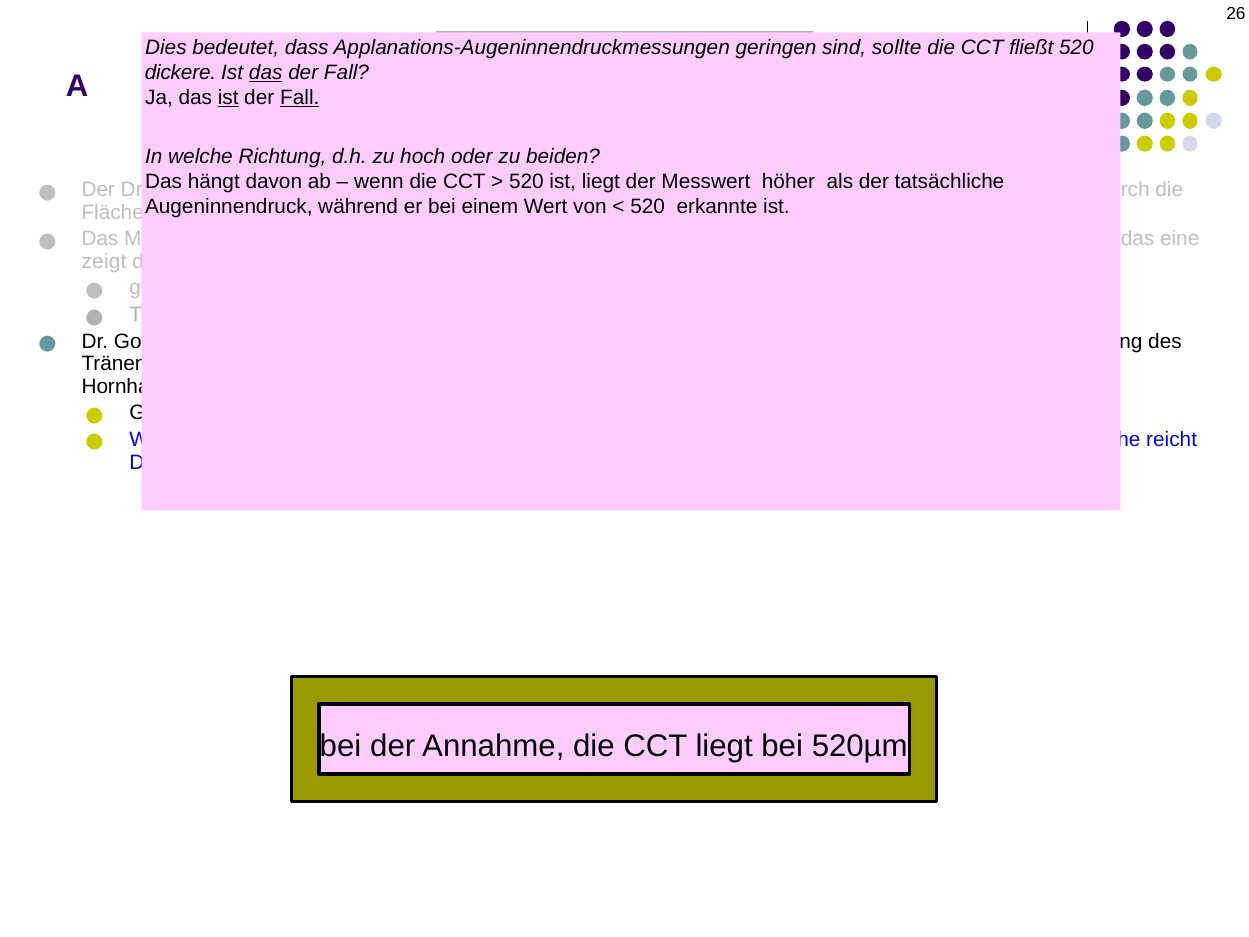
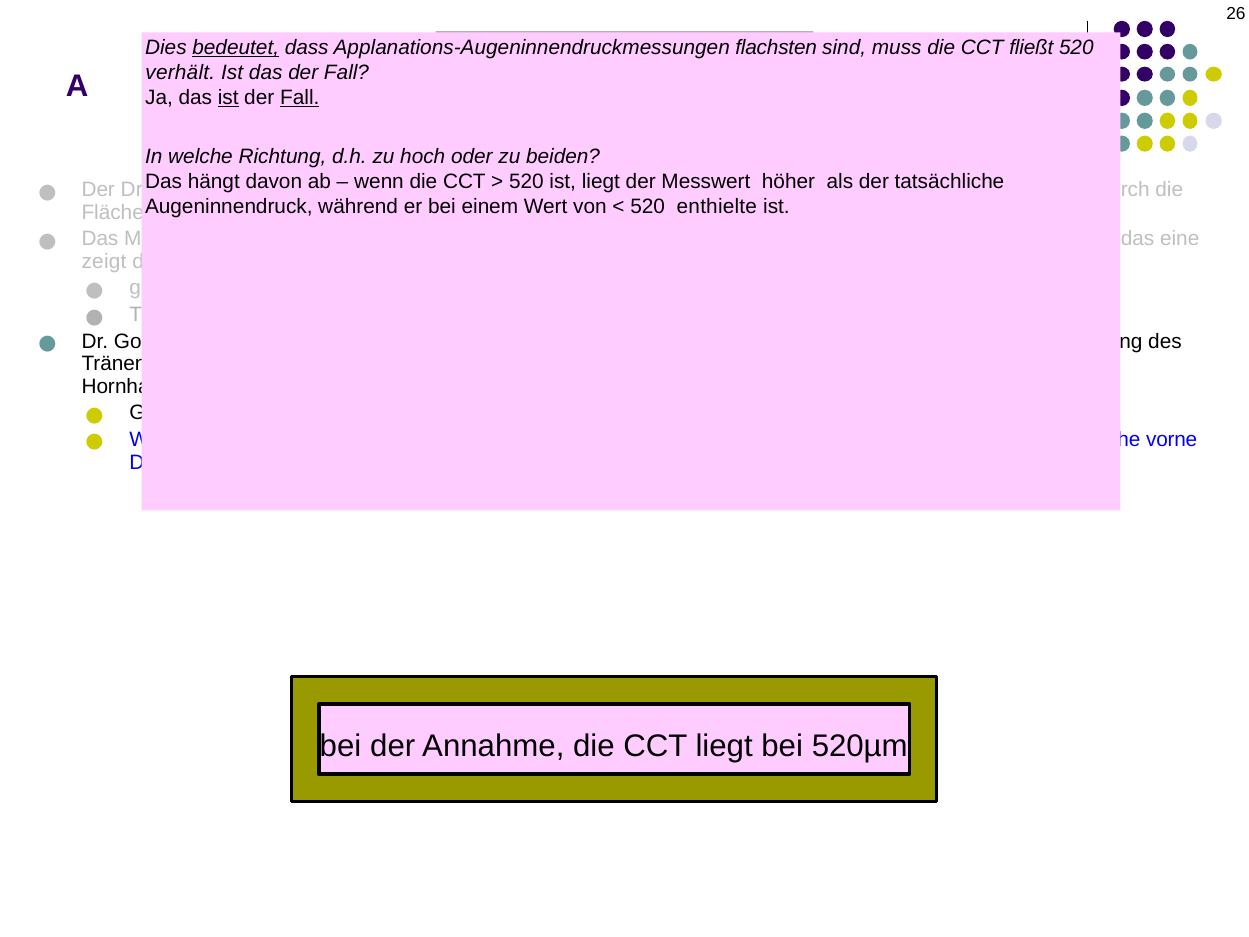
bedeutet underline: none -> present
geringen at (776, 48): geringen -> flachsten
sollte: sollte -> muss
dickere: dickere -> verhält
das at (266, 73) underline: present -> none
erkannte: erkannte -> enthielte
reicht: reicht -> vorne
